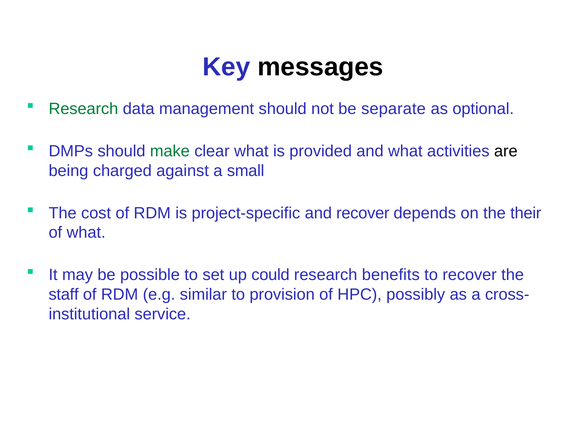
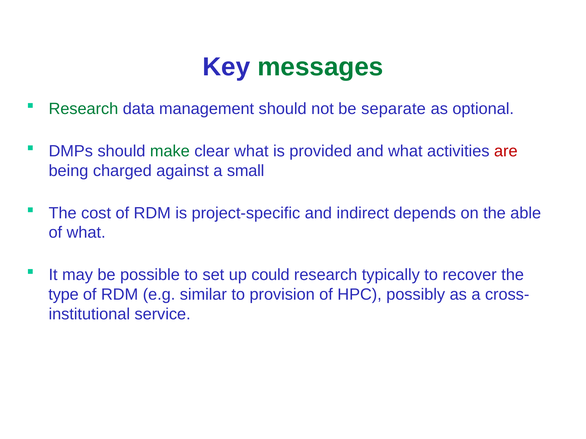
messages colour: black -> green
are colour: black -> red
and recover: recover -> indirect
their: their -> able
benefits: benefits -> typically
staff: staff -> type
